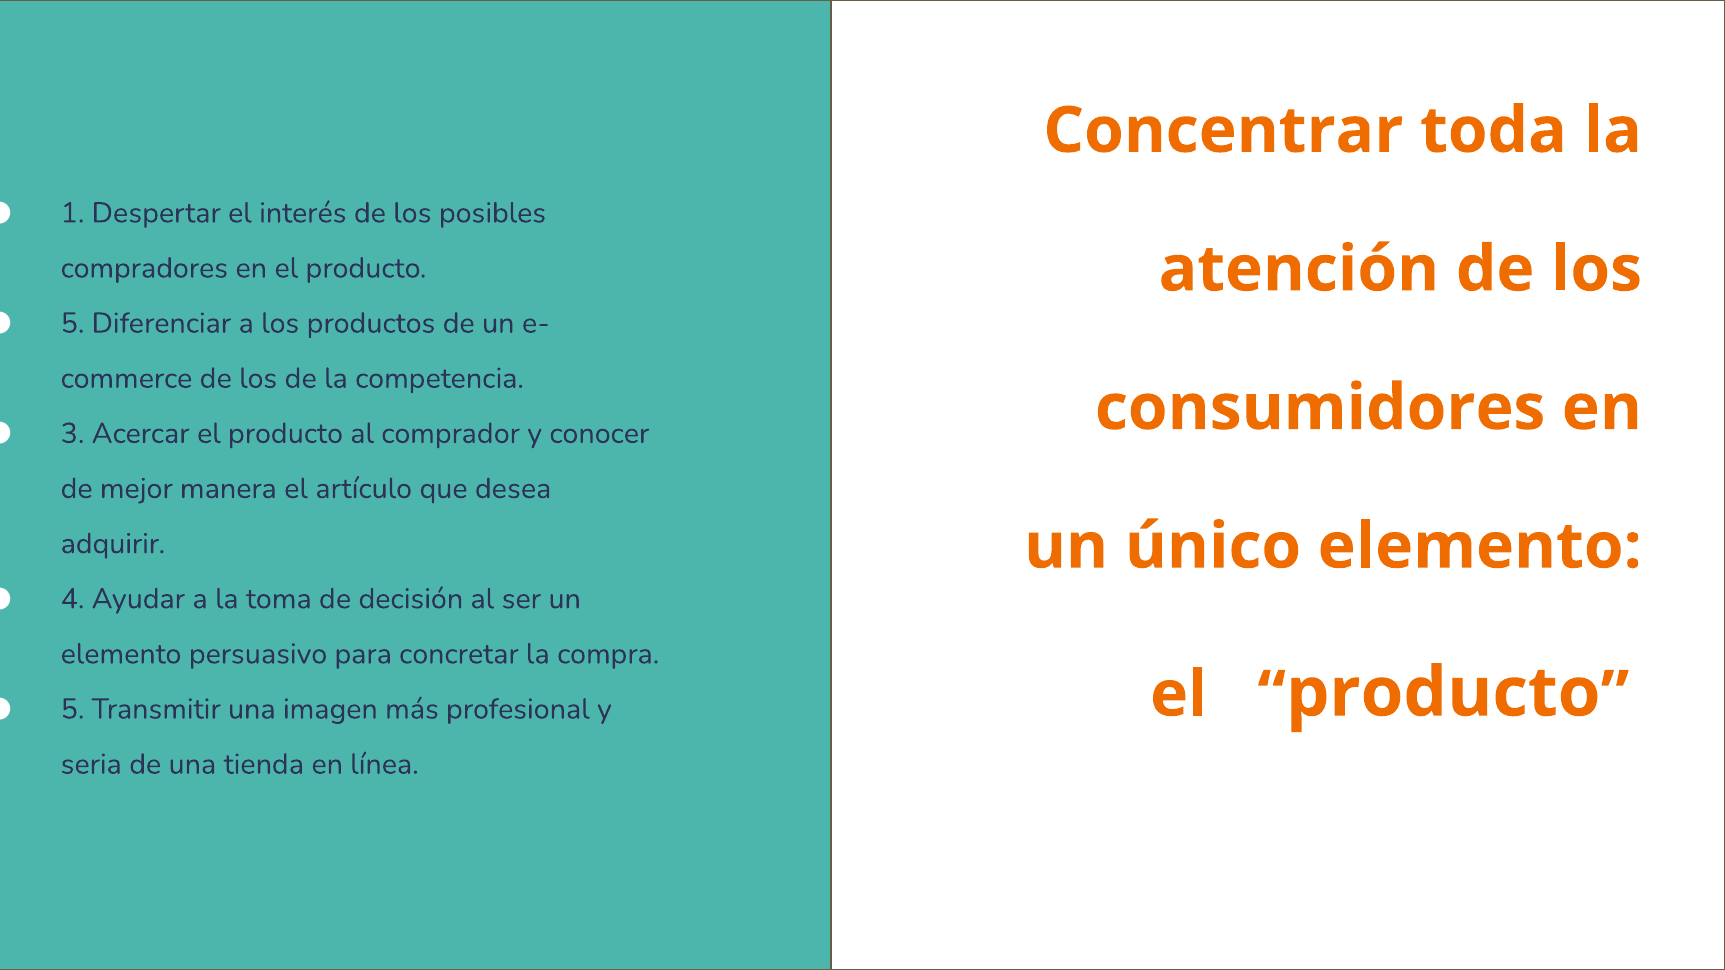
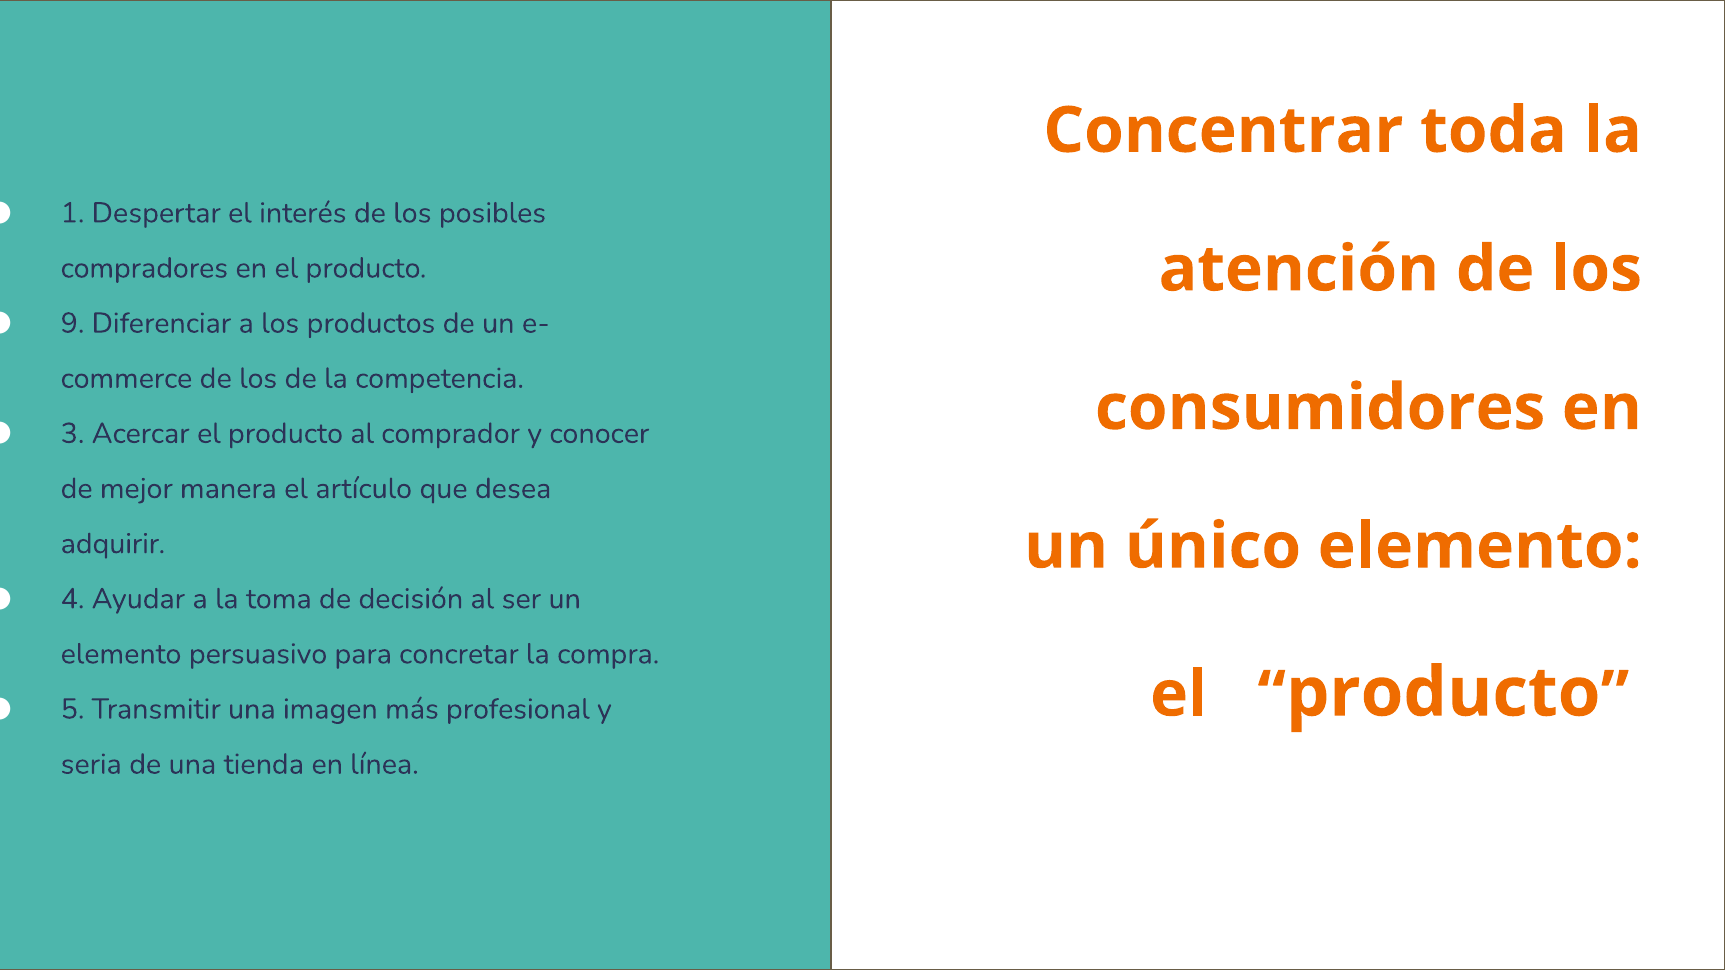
5 at (73, 323): 5 -> 9
